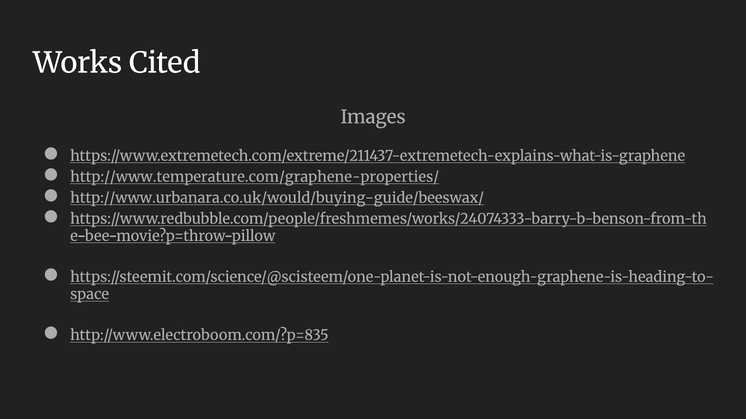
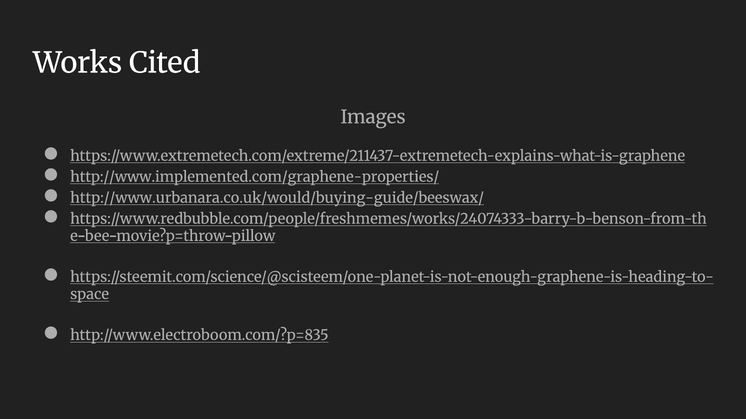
http://www.temperature.com/graphene-properties/: http://www.temperature.com/graphene-properties/ -> http://www.implemented.com/graphene-properties/
